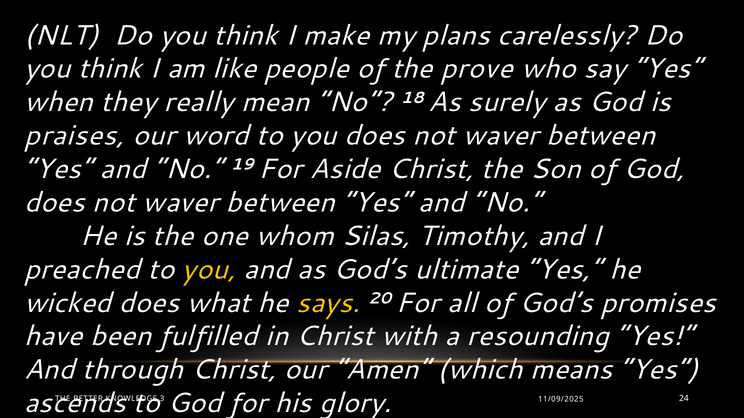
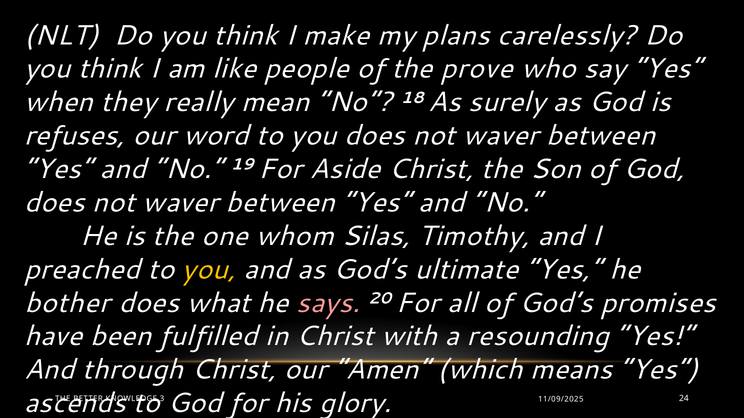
praises: praises -> refuses
wicked: wicked -> bother
says colour: yellow -> pink
